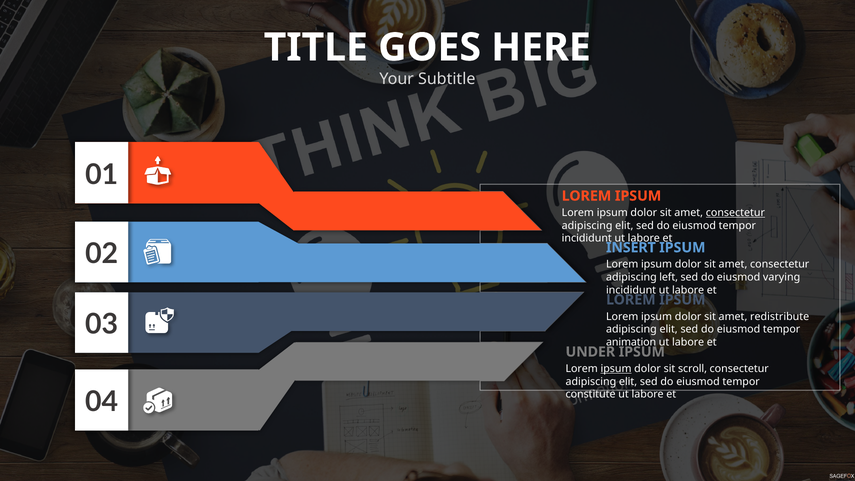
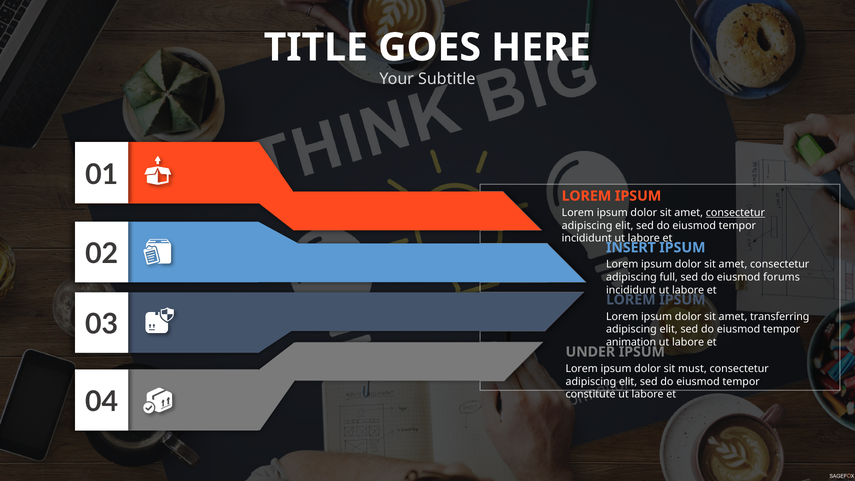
left: left -> full
varying: varying -> forums
redistribute: redistribute -> transferring
ipsum at (616, 369) underline: present -> none
scroll: scroll -> must
